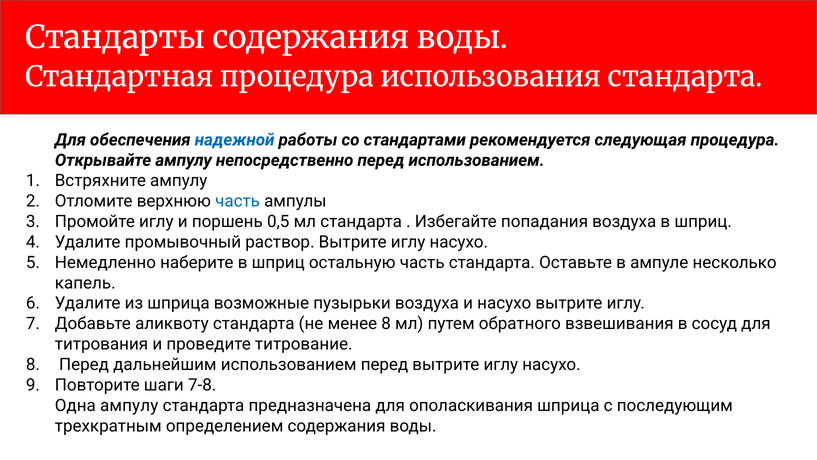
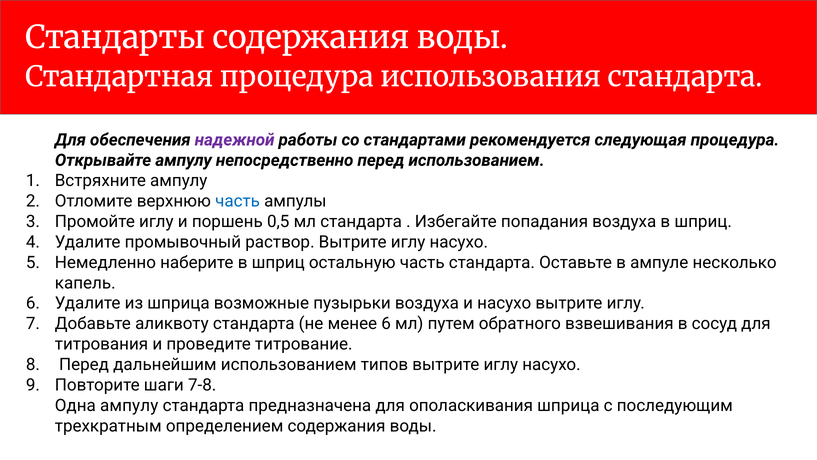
надежной colour: blue -> purple
менее 8: 8 -> 6
использованием перед: перед -> типов
